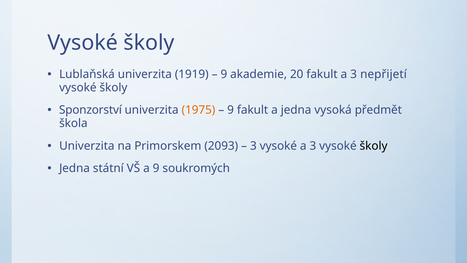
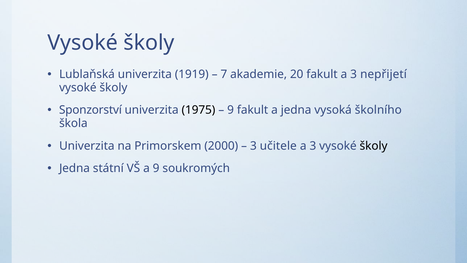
9 at (224, 74): 9 -> 7
1975 colour: orange -> black
předmět: předmět -> školního
2093: 2093 -> 2000
vysoké at (278, 146): vysoké -> učitele
